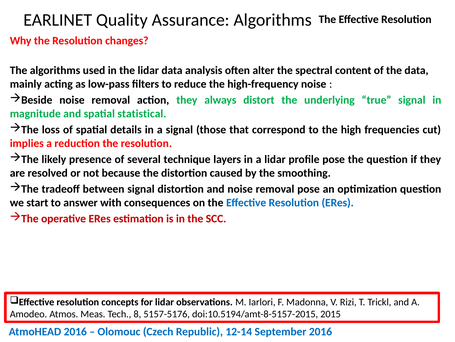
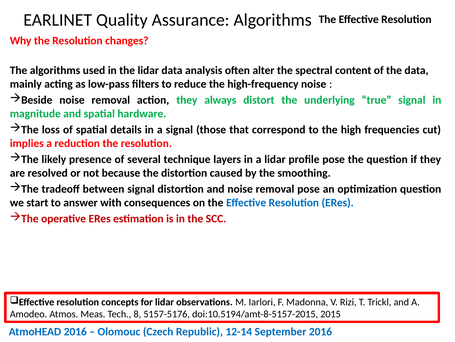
statistical: statistical -> hardware
